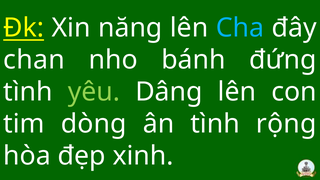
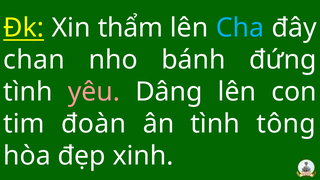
năng: năng -> thẩm
yêu colour: light green -> pink
dòng: dòng -> đoàn
rộng: rộng -> tông
